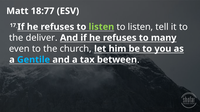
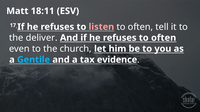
18:77: 18:77 -> 18:11
listen at (101, 27) colour: light green -> pink
listen at (140, 27): listen -> often
refuses to many: many -> often
between: between -> evidence
